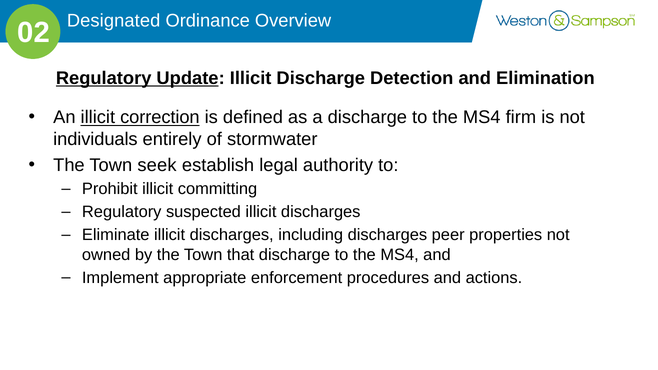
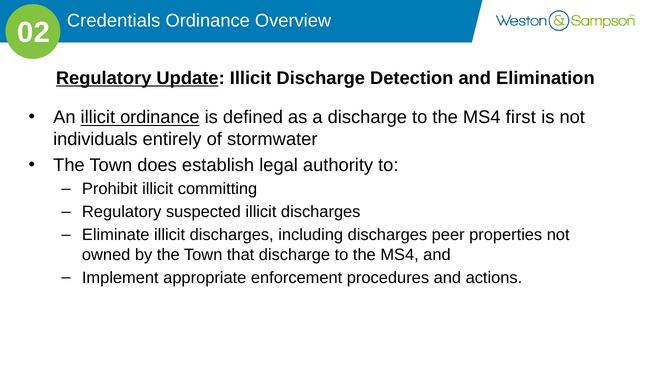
Designated: Designated -> Credentials
illicit correction: correction -> ordinance
firm: firm -> first
seek: seek -> does
